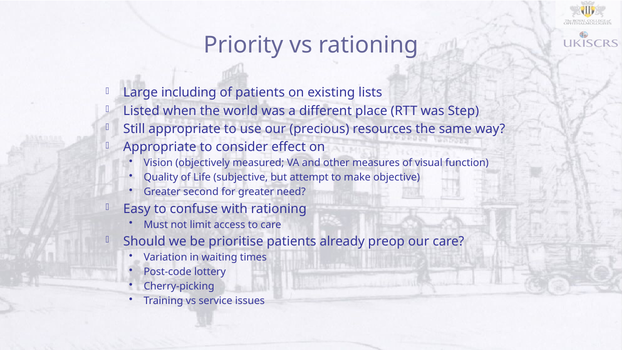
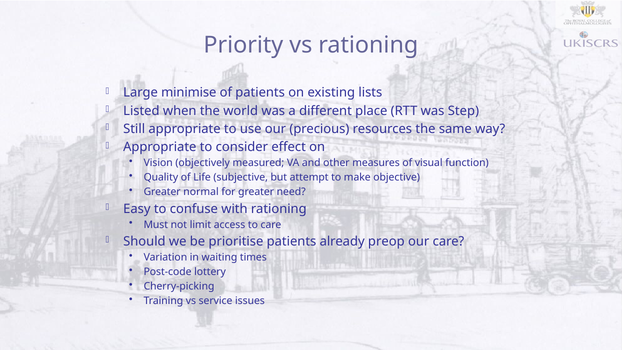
including: including -> minimise
second: second -> normal
